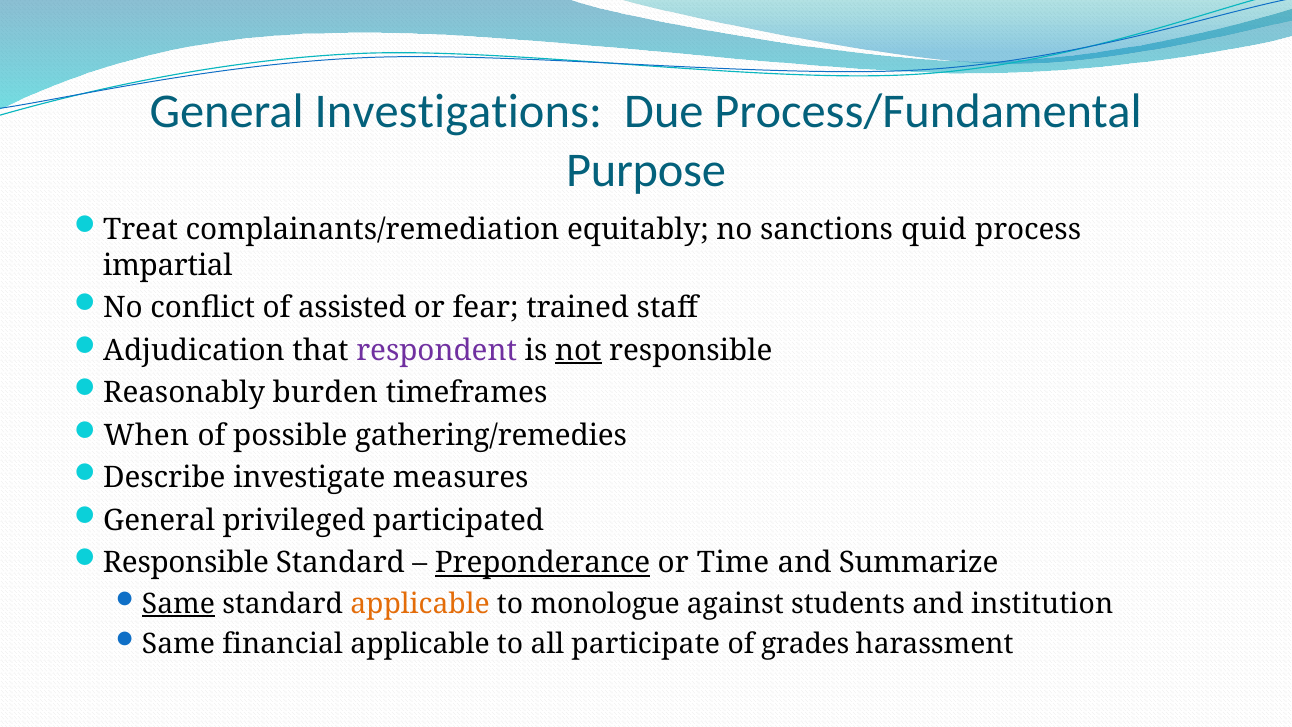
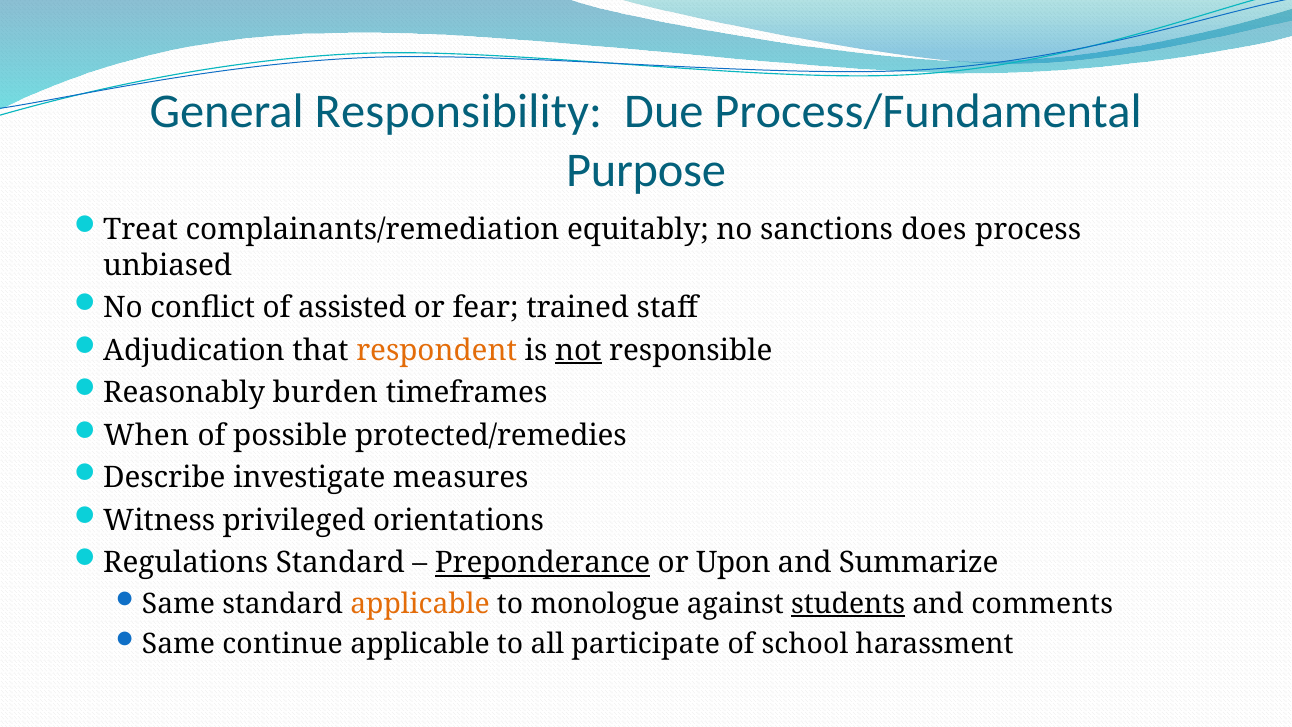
Investigations: Investigations -> Responsibility
quid: quid -> does
impartial: impartial -> unbiased
respondent colour: purple -> orange
gathering/remedies: gathering/remedies -> protected/remedies
General at (159, 520): General -> Witness
participated: participated -> orientations
Responsible at (186, 563): Responsible -> Regulations
Time: Time -> Upon
Same at (179, 604) underline: present -> none
students underline: none -> present
institution: institution -> comments
financial: financial -> continue
grades: grades -> school
